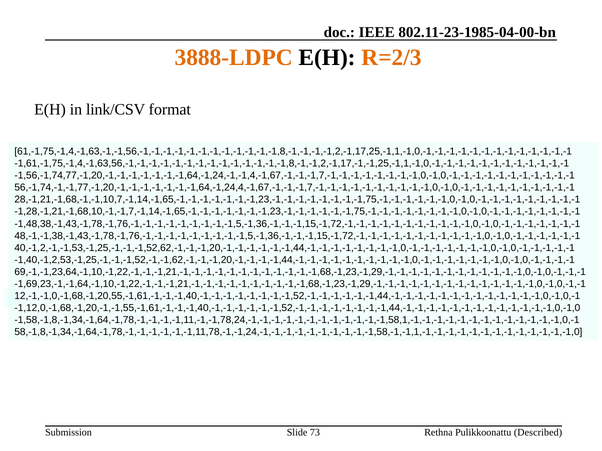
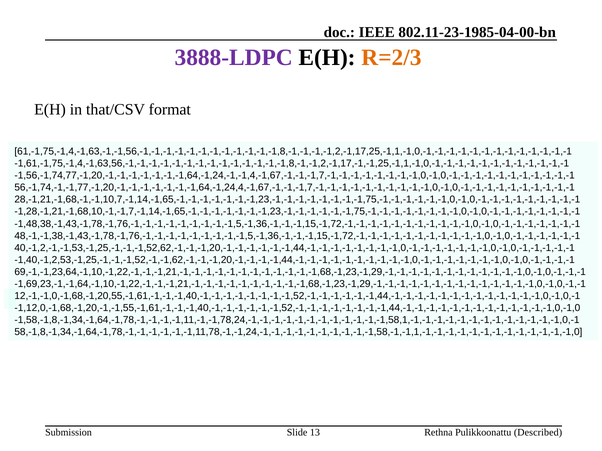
3888-LDPC colour: orange -> purple
link/CSV: link/CSV -> that/CSV
73: 73 -> 13
